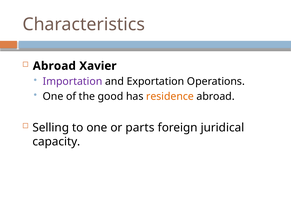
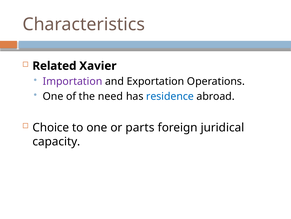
Abroad at (54, 66): Abroad -> Related
good: good -> need
residence colour: orange -> blue
Selling: Selling -> Choice
